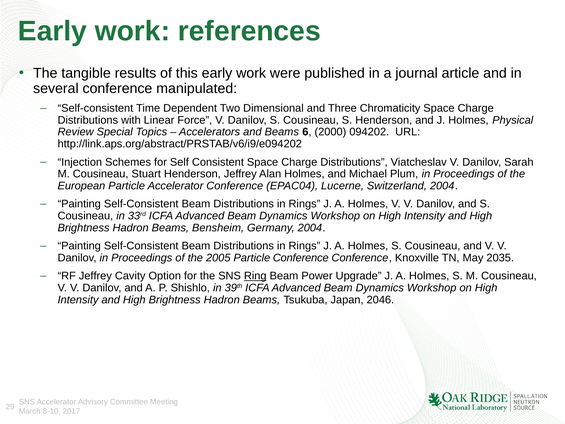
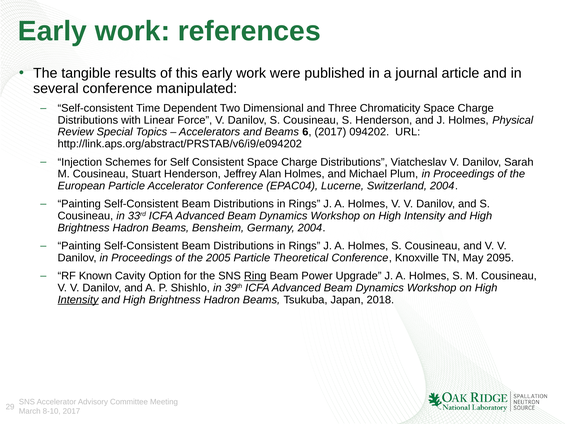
6 2000: 2000 -> 2017
Particle Conference: Conference -> Theoretical
2035: 2035 -> 2095
RF Jeffrey: Jeffrey -> Known
Intensity at (78, 300) underline: none -> present
2046: 2046 -> 2018
